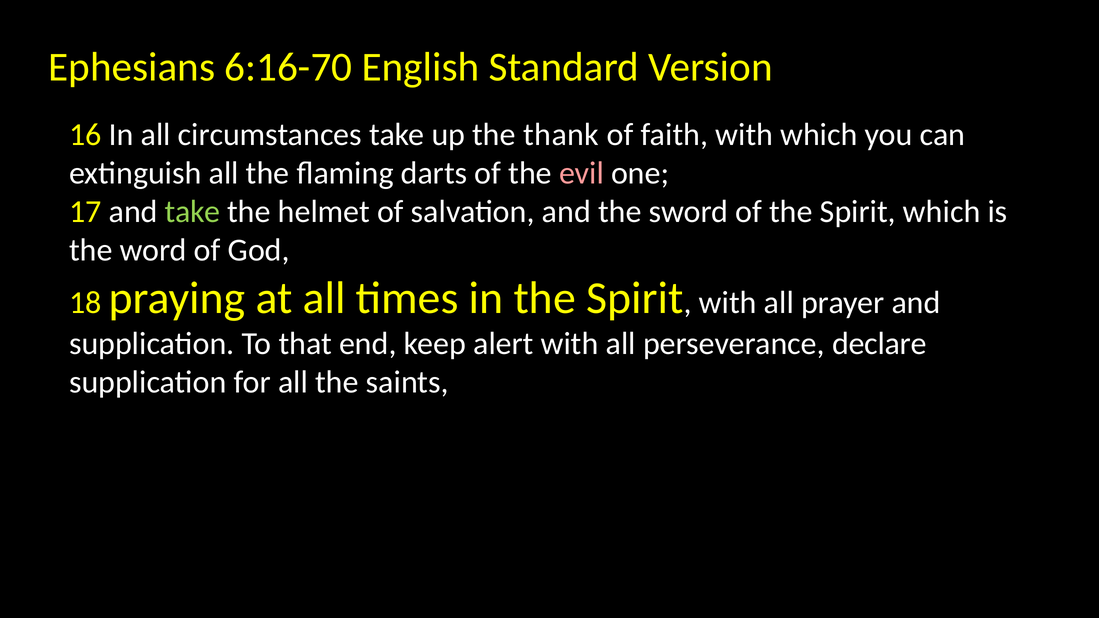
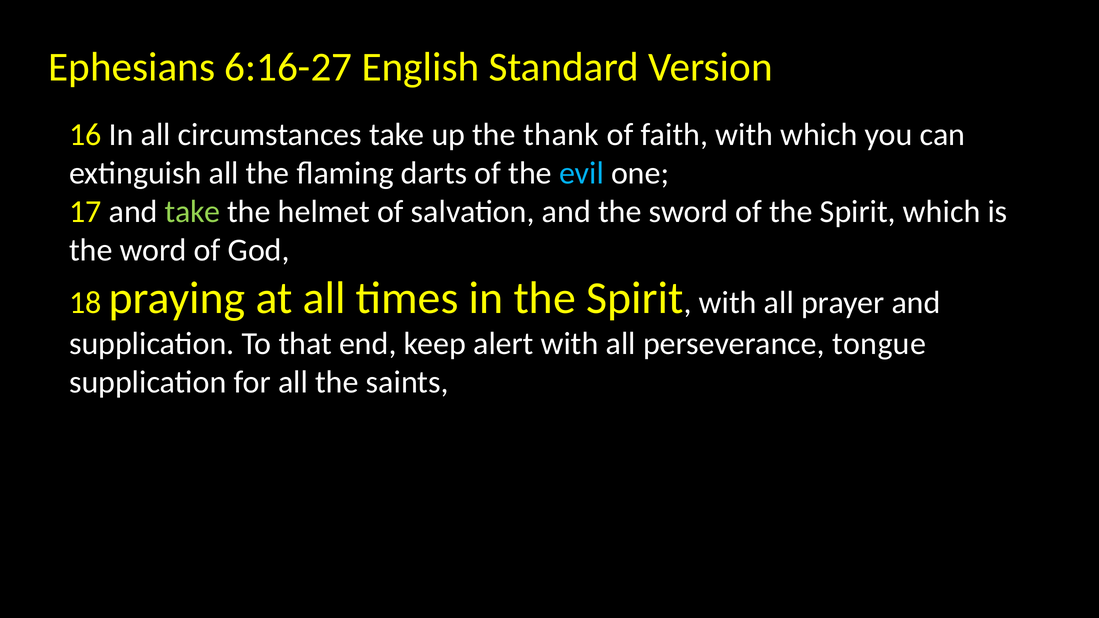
6:16-70: 6:16-70 -> 6:16-27
evil colour: pink -> light blue
declare: declare -> tongue
